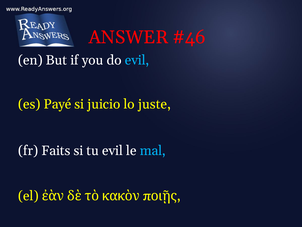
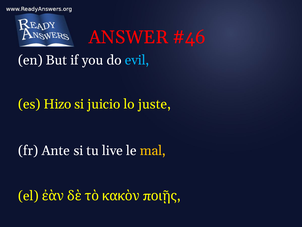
Payé: Payé -> Hizo
Faits: Faits -> Ante
tu evil: evil -> live
mal colour: light blue -> yellow
